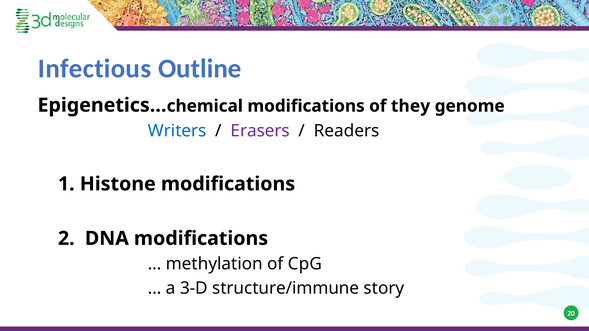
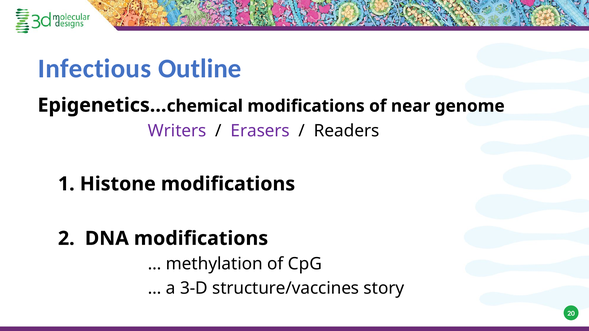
they: they -> near
Writers colour: blue -> purple
structure/immune: structure/immune -> structure/vaccines
